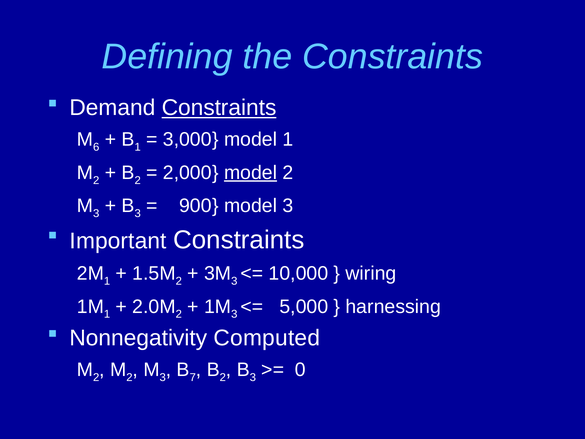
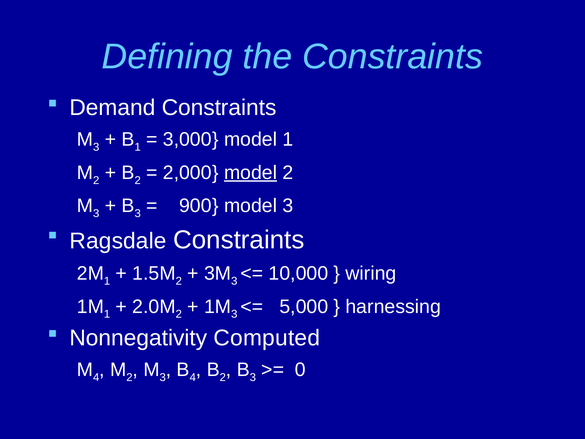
Constraints at (219, 108) underline: present -> none
6 at (96, 147): 6 -> 3
Important: Important -> Ragsdale
2 at (96, 377): 2 -> 4
7 at (193, 377): 7 -> 4
